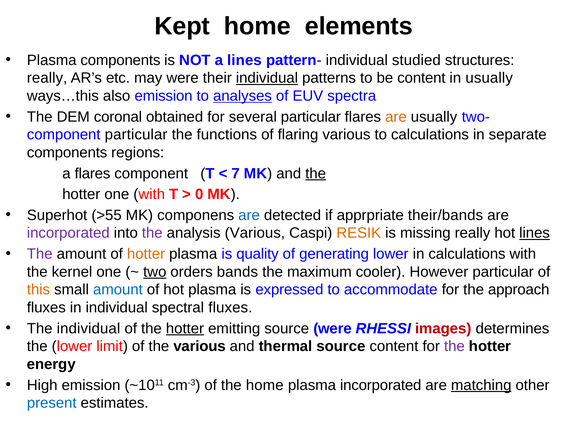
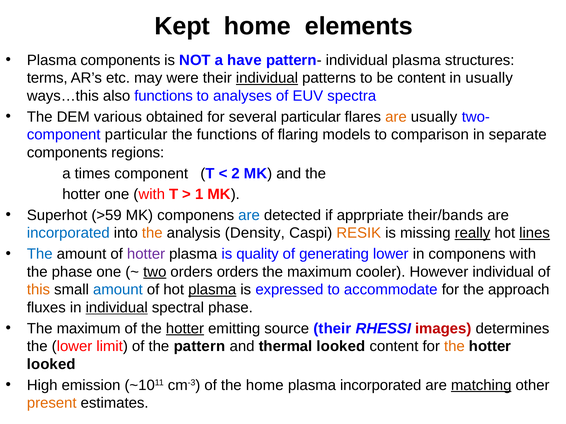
a lines: lines -> have
individual studied: studied -> plasma
really at (47, 78): really -> terms
also emission: emission -> functions
analyses underline: present -> none
coronal: coronal -> various
flaring various: various -> models
to calculations: calculations -> comparison
a flares: flares -> times
7: 7 -> 2
the at (316, 174) underline: present -> none
0: 0 -> 1
>55: >55 -> >59
incorporated at (68, 233) colour: purple -> blue
the at (152, 233) colour: purple -> orange
analysis Various: Various -> Density
really at (473, 233) underline: none -> present
The at (40, 254) colour: purple -> blue
hotter at (146, 254) colour: orange -> purple
in calculations: calculations -> componens
the kernel: kernel -> phase
orders bands: bands -> orders
However particular: particular -> individual
plasma at (212, 290) underline: none -> present
individual at (117, 308) underline: none -> present
spectral fluxes: fluxes -> phase
individual at (88, 329): individual -> maximum
source were: were -> their
the various: various -> pattern
thermal source: source -> looked
the at (454, 347) colour: purple -> orange
energy at (51, 365): energy -> looked
present colour: blue -> orange
